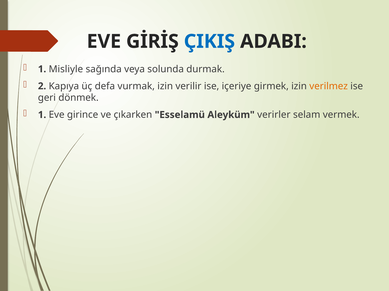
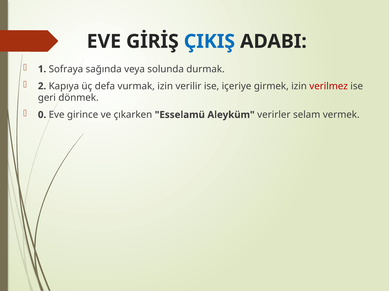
Misliyle: Misliyle -> Sofraya
verilmez colour: orange -> red
1 at (42, 115): 1 -> 0
